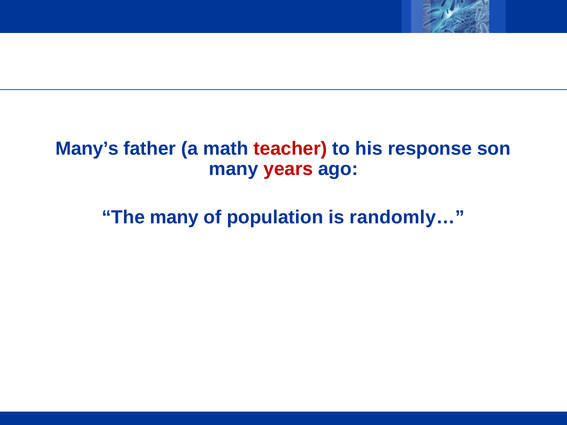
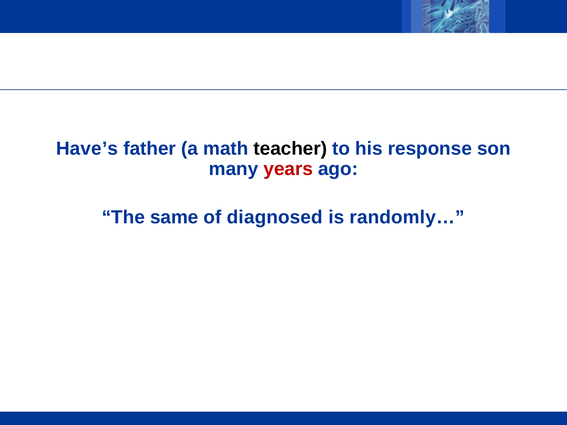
Many’s: Many’s -> Have’s
teacher colour: red -> black
The many: many -> same
population: population -> diagnosed
